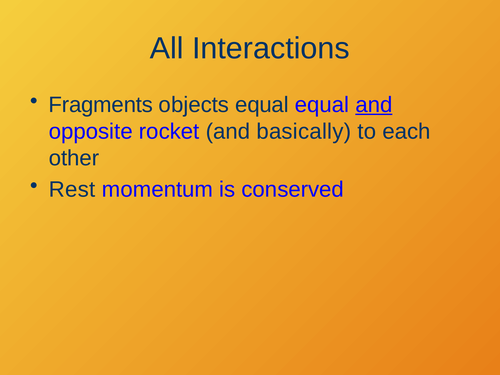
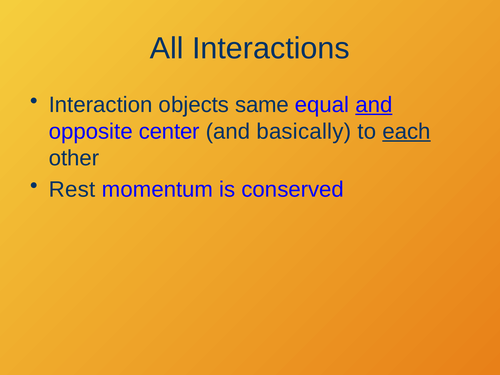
Fragments: Fragments -> Interaction
objects equal: equal -> same
rocket: rocket -> center
each underline: none -> present
